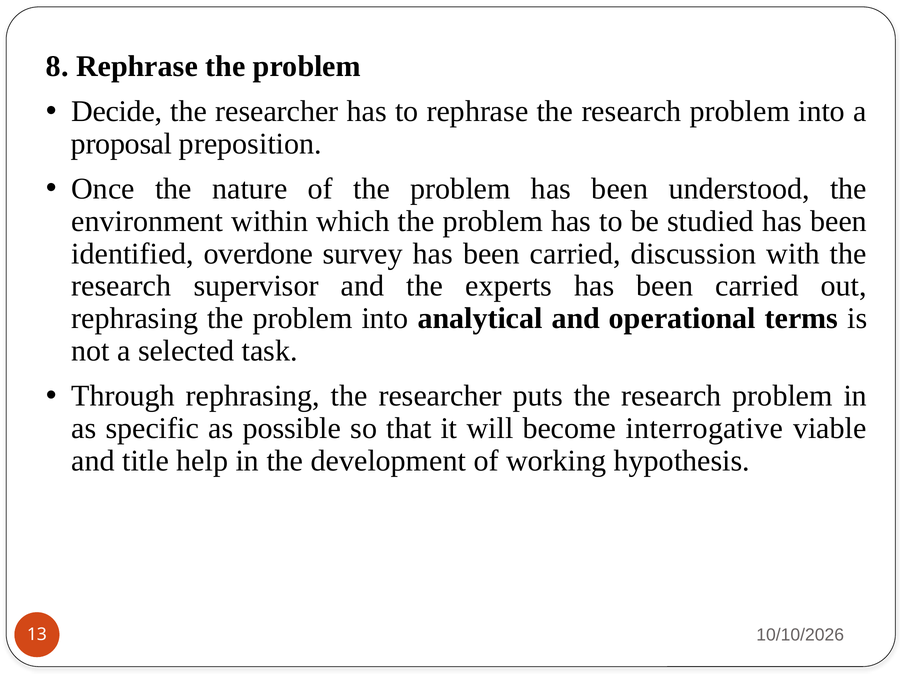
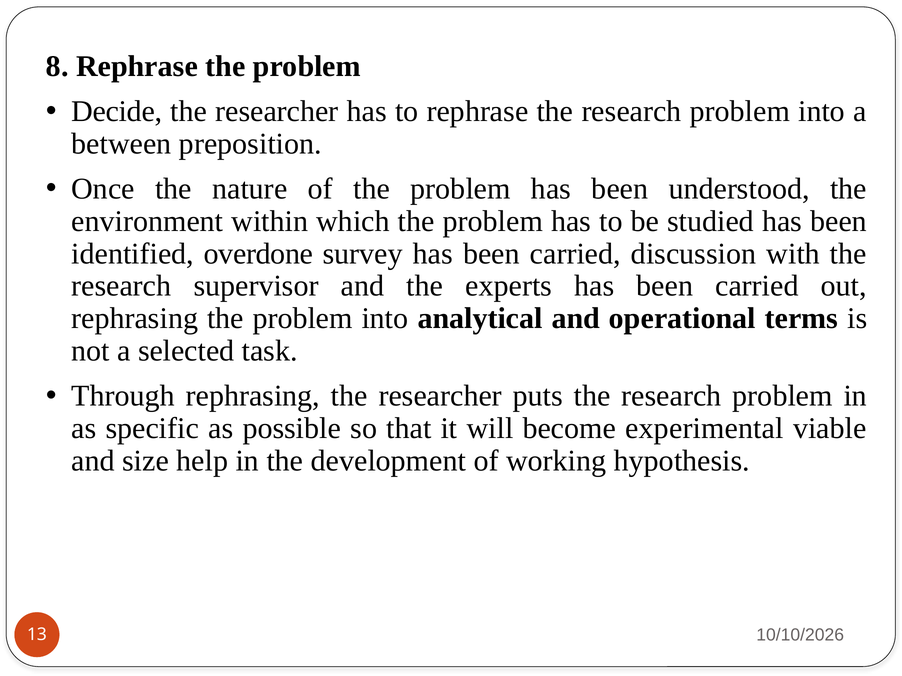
proposal: proposal -> between
interrogative: interrogative -> experimental
title: title -> size
